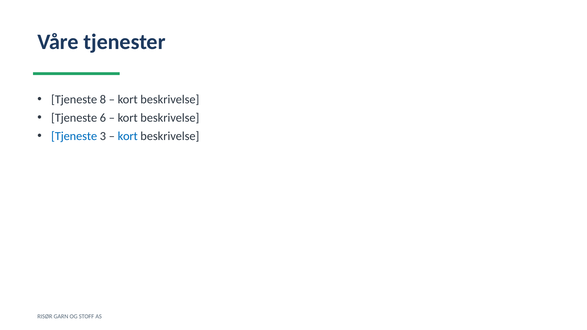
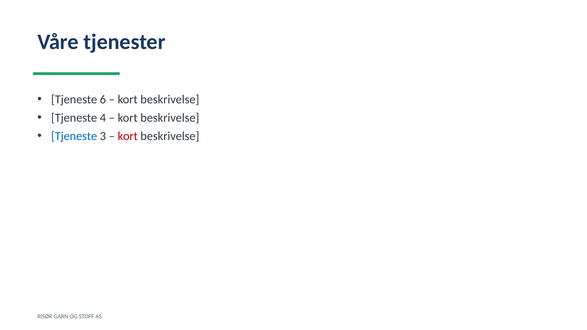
8: 8 -> 6
6: 6 -> 4
kort at (128, 136) colour: blue -> red
